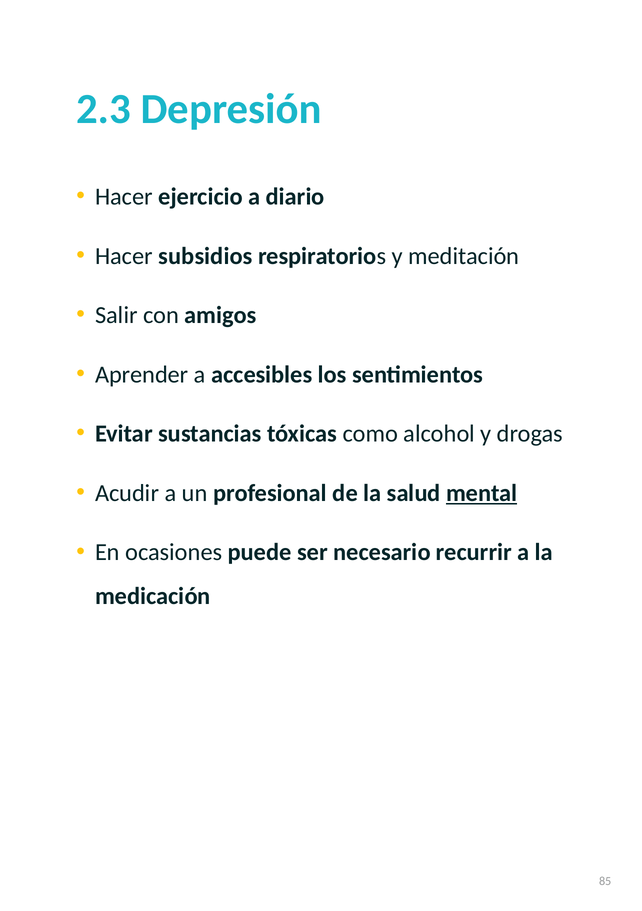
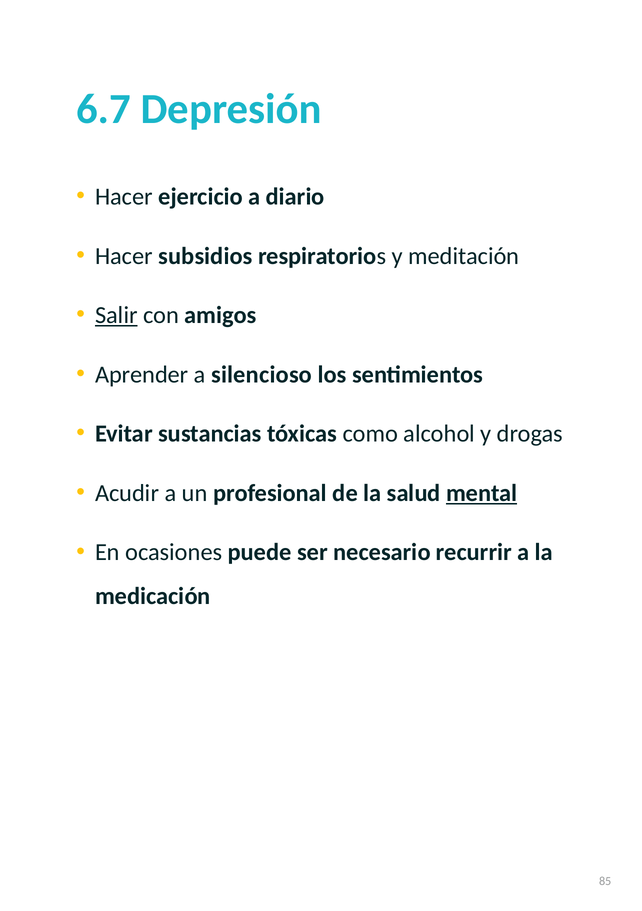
2.3: 2.3 -> 6.7
Salir underline: none -> present
accesibles: accesibles -> silencioso
